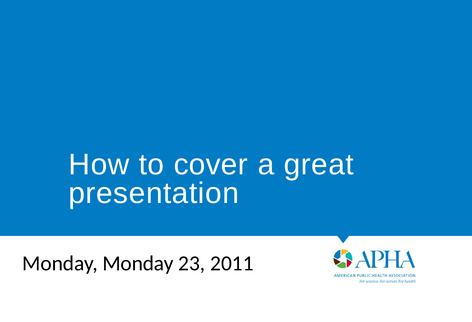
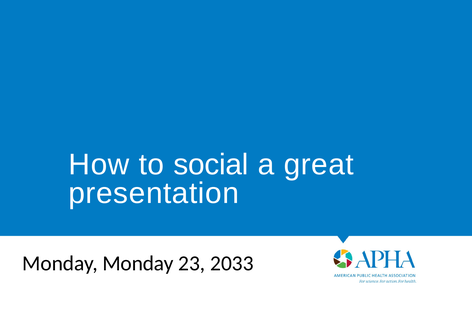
cover: cover -> social
2011: 2011 -> 2033
